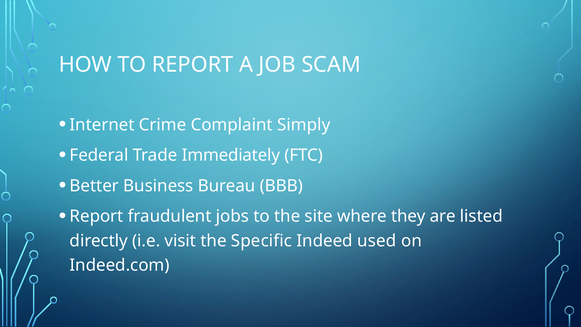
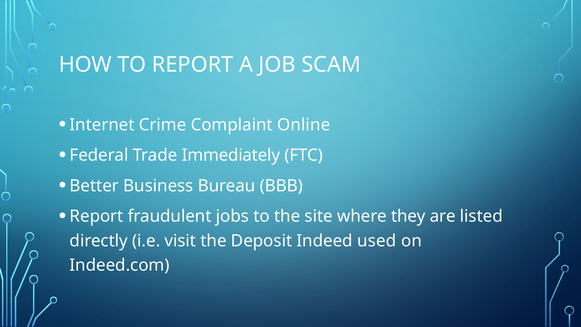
Simply: Simply -> Online
Specific: Specific -> Deposit
